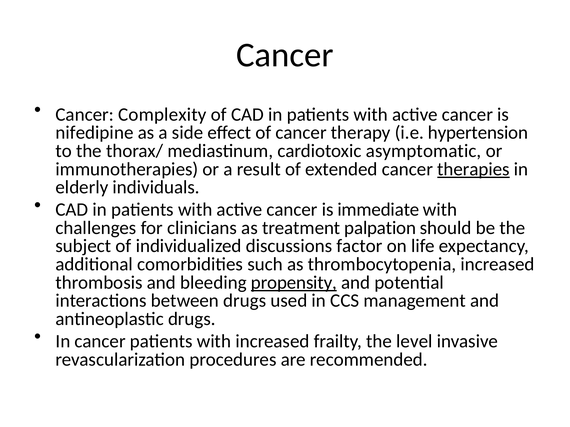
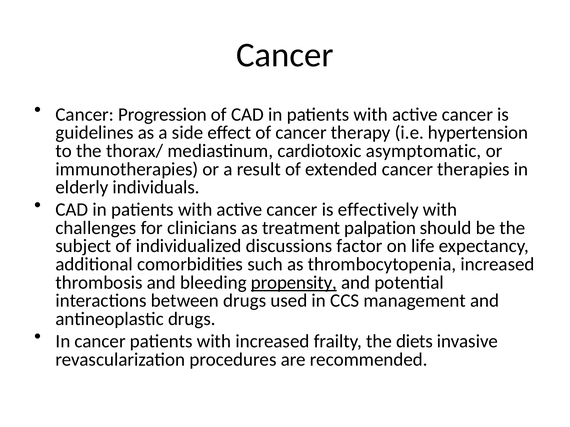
Complexity: Complexity -> Progression
nifedipine: nifedipine -> guidelines
therapies underline: present -> none
immediate: immediate -> effectively
level: level -> diets
